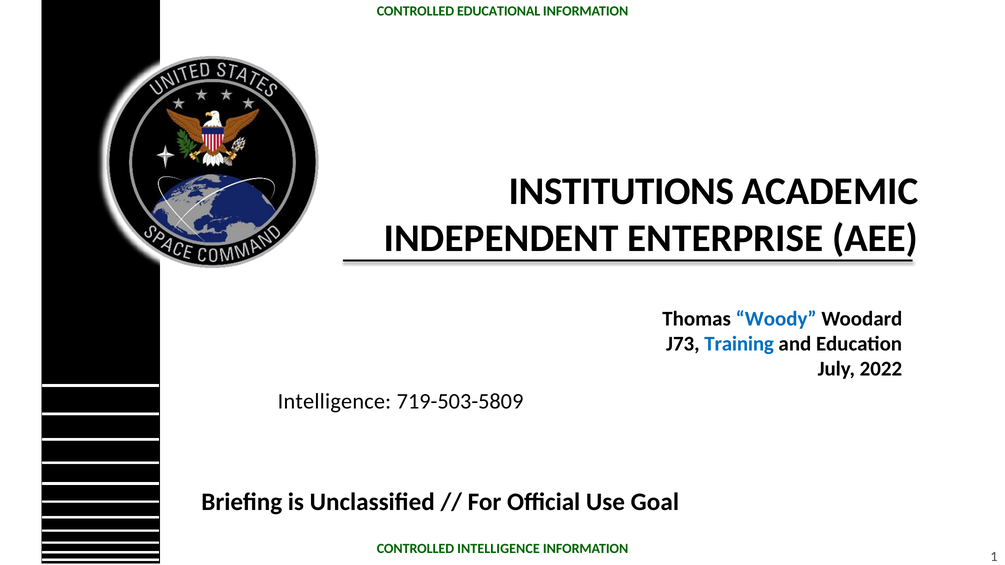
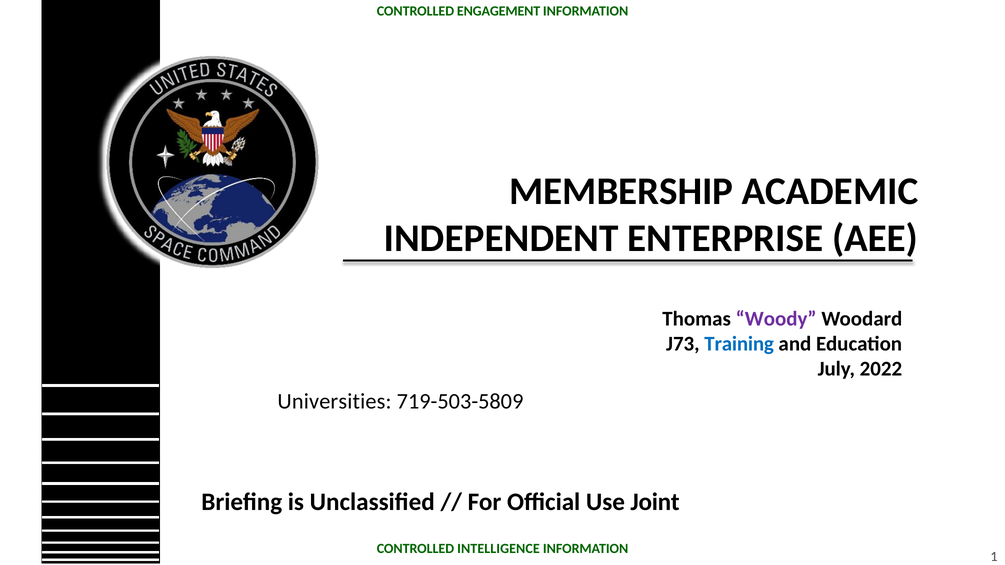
EDUCATIONAL: EDUCATIONAL -> ENGAGEMENT
INSTITUTIONS: INSTITUTIONS -> MEMBERSHIP
Woody colour: blue -> purple
Intelligence at (334, 401): Intelligence -> Universities
Goal: Goal -> Joint
